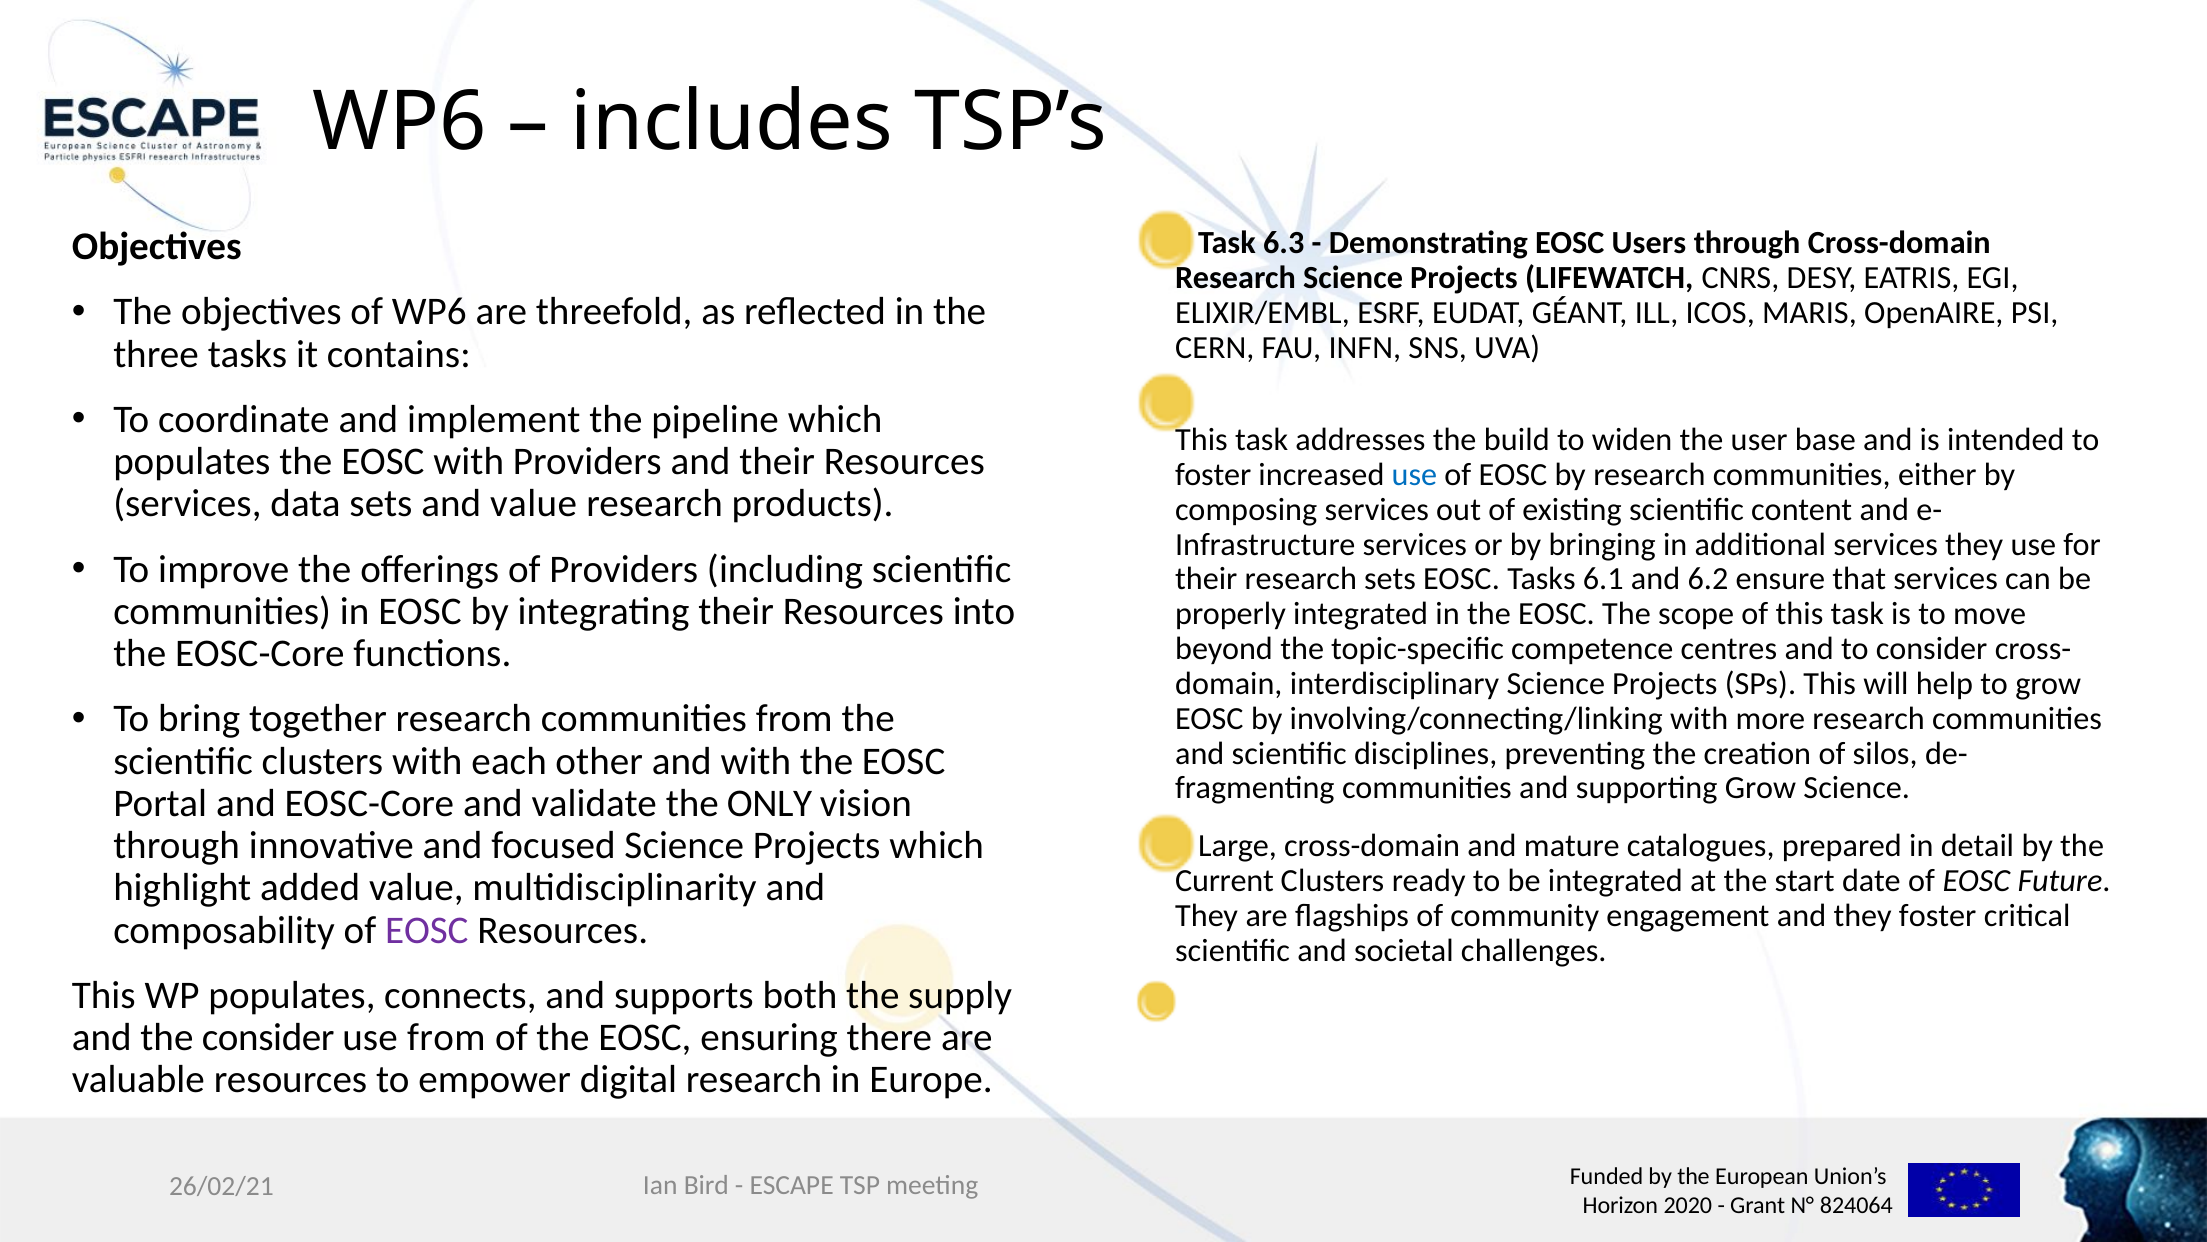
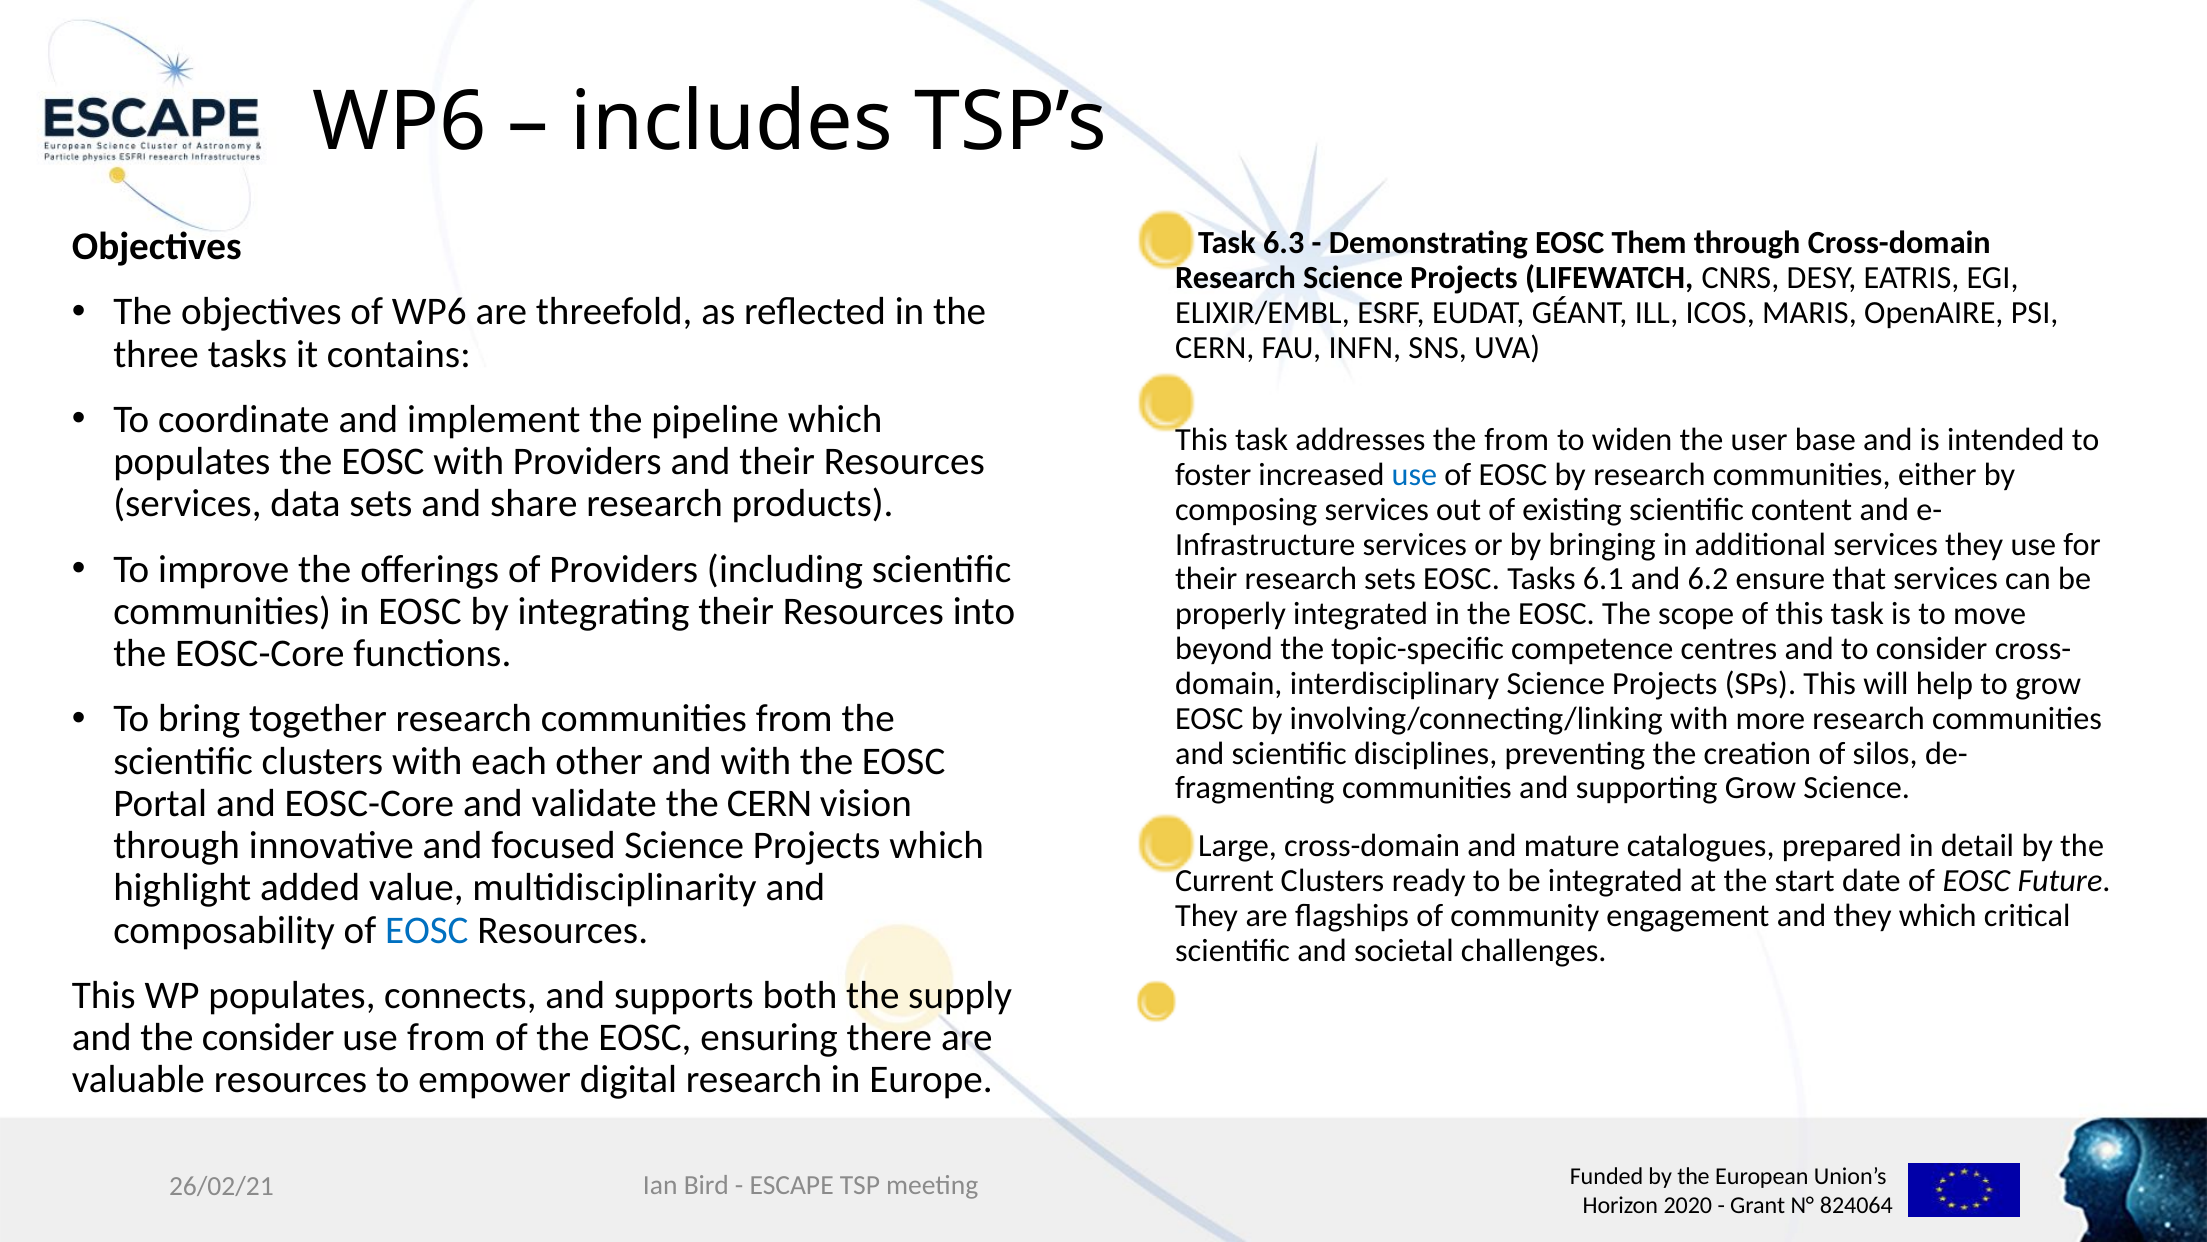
Users: Users -> Them
the build: build -> from
and value: value -> share
the ONLY: ONLY -> CERN
they foster: foster -> which
EOSC at (427, 930) colour: purple -> blue
